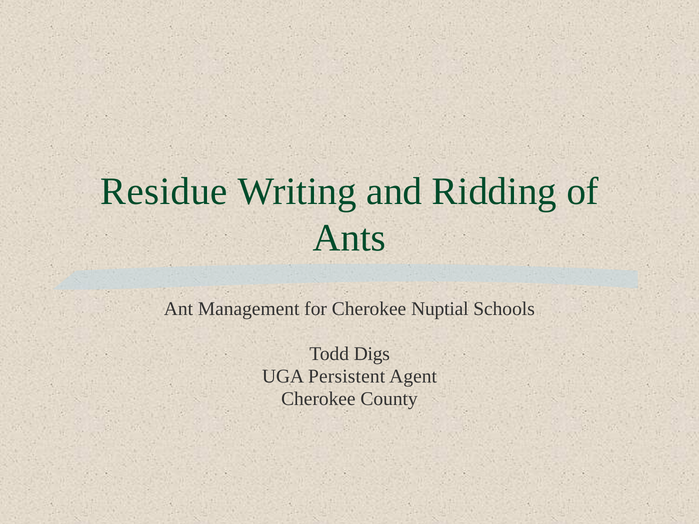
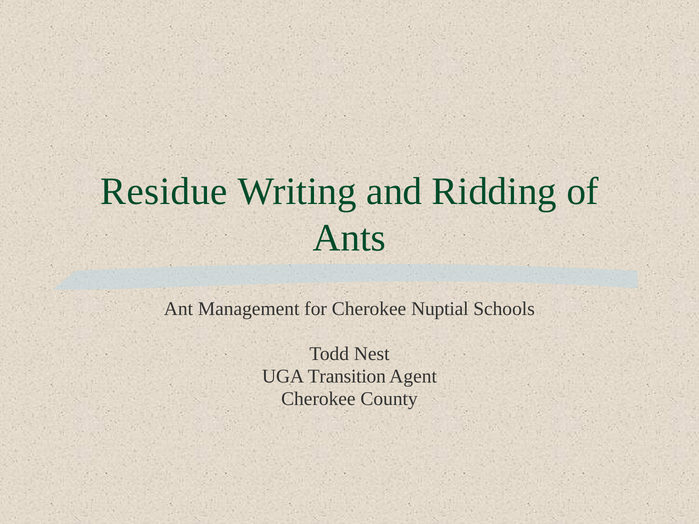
Digs: Digs -> Nest
Persistent: Persistent -> Transition
